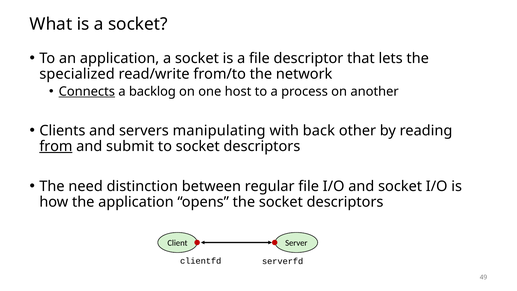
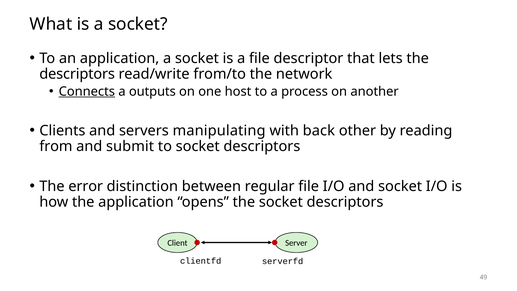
specialized at (77, 74): specialized -> descriptors
backlog: backlog -> outputs
from underline: present -> none
need: need -> error
